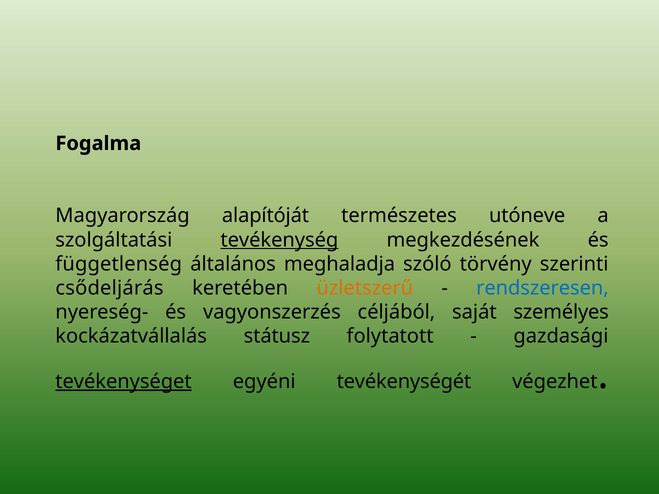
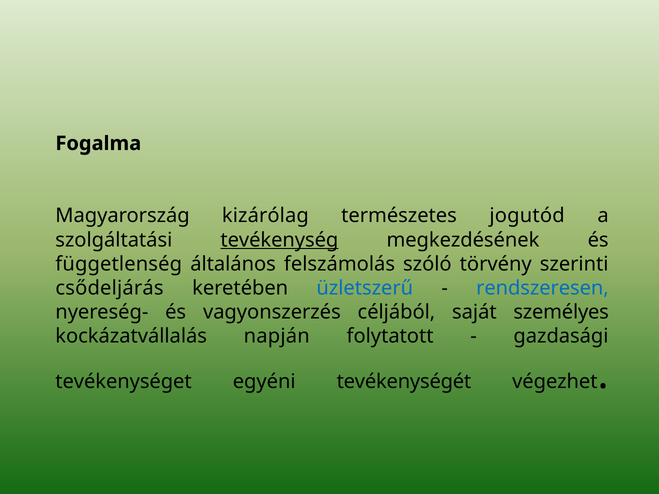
alapítóját: alapítóját -> kizárólag
utóneve: utóneve -> jogutód
meghaladja: meghaladja -> felszámolás
üzletszerű colour: orange -> blue
státusz: státusz -> napján
tevékenységet underline: present -> none
